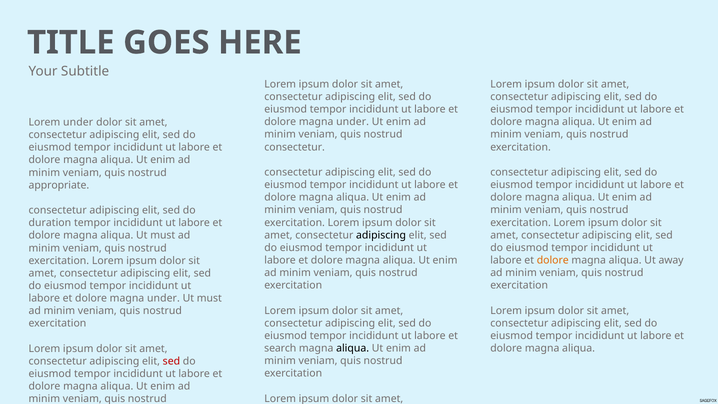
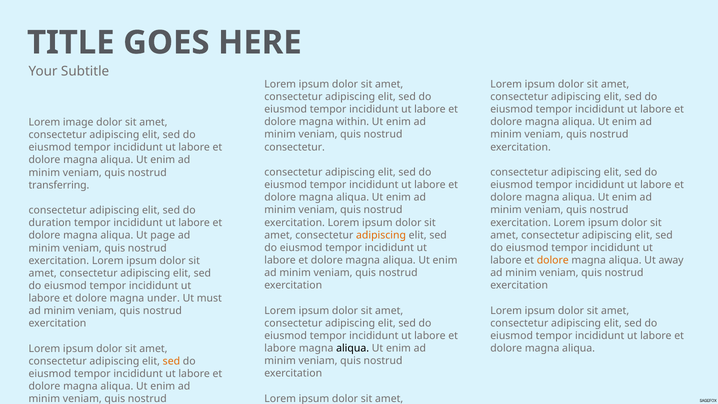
under at (353, 122): under -> within
Lorem under: under -> image
appropriate: appropriate -> transferring
adipiscing at (381, 235) colour: black -> orange
aliqua Ut must: must -> page
search at (280, 348): search -> labore
sed at (171, 361) colour: red -> orange
